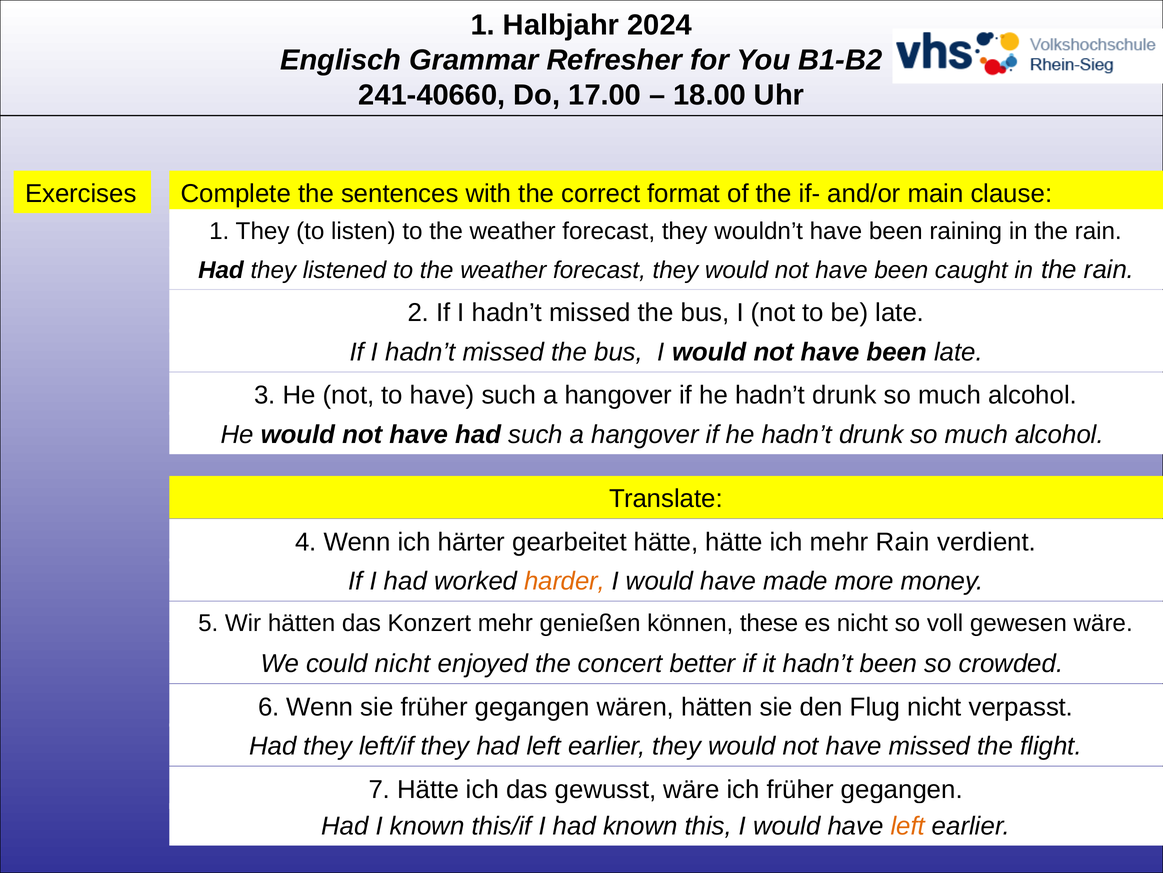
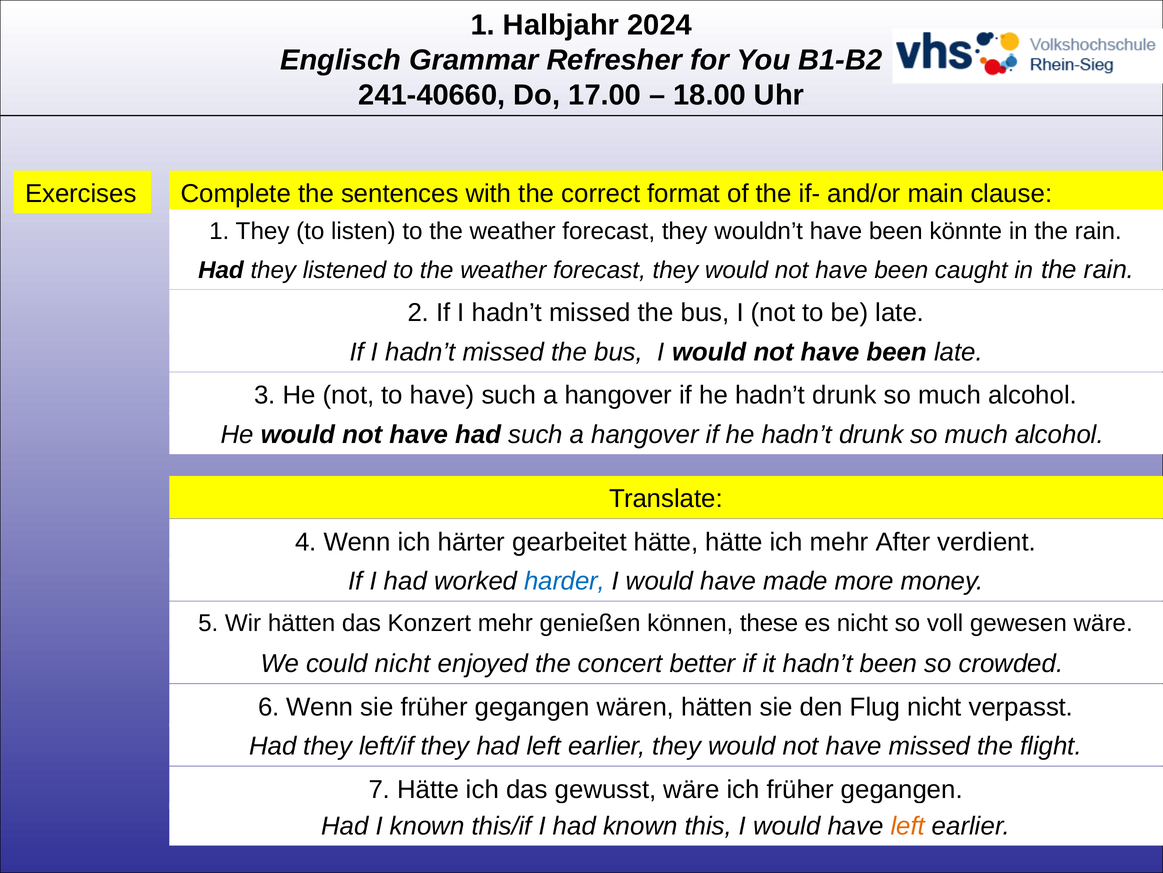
raining: raining -> könnte
mehr Rain: Rain -> After
harder colour: orange -> blue
